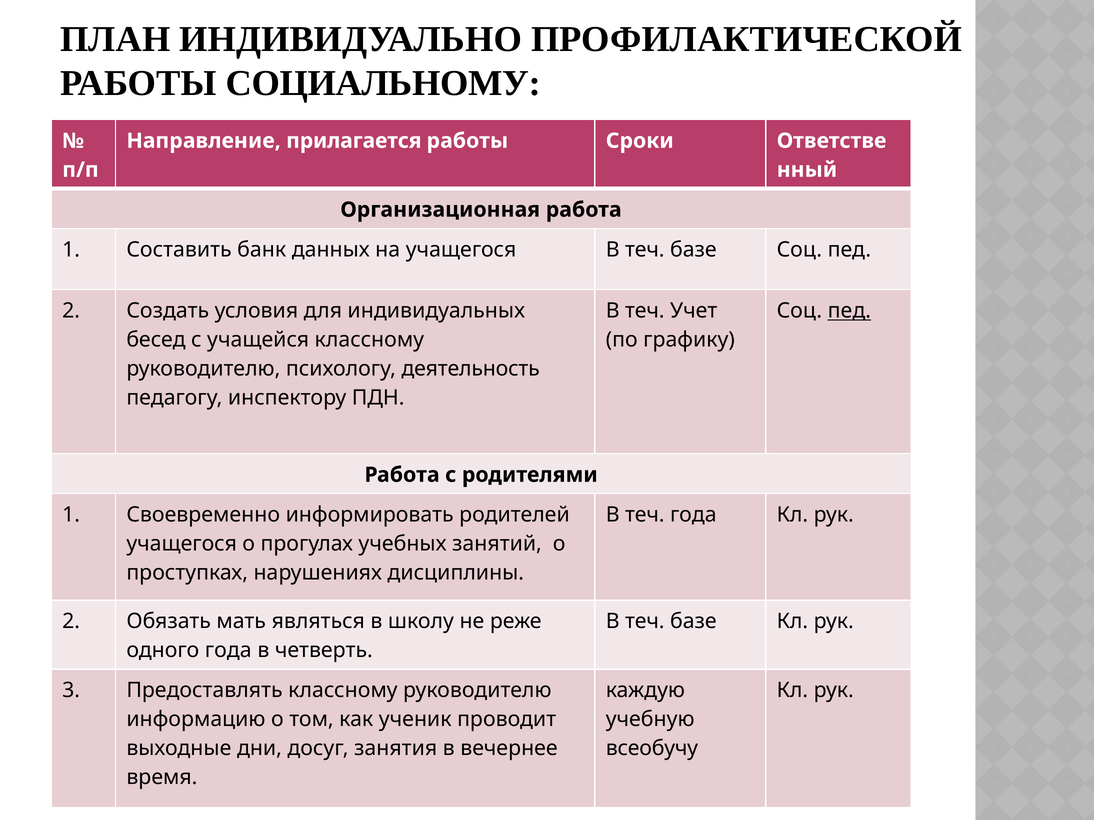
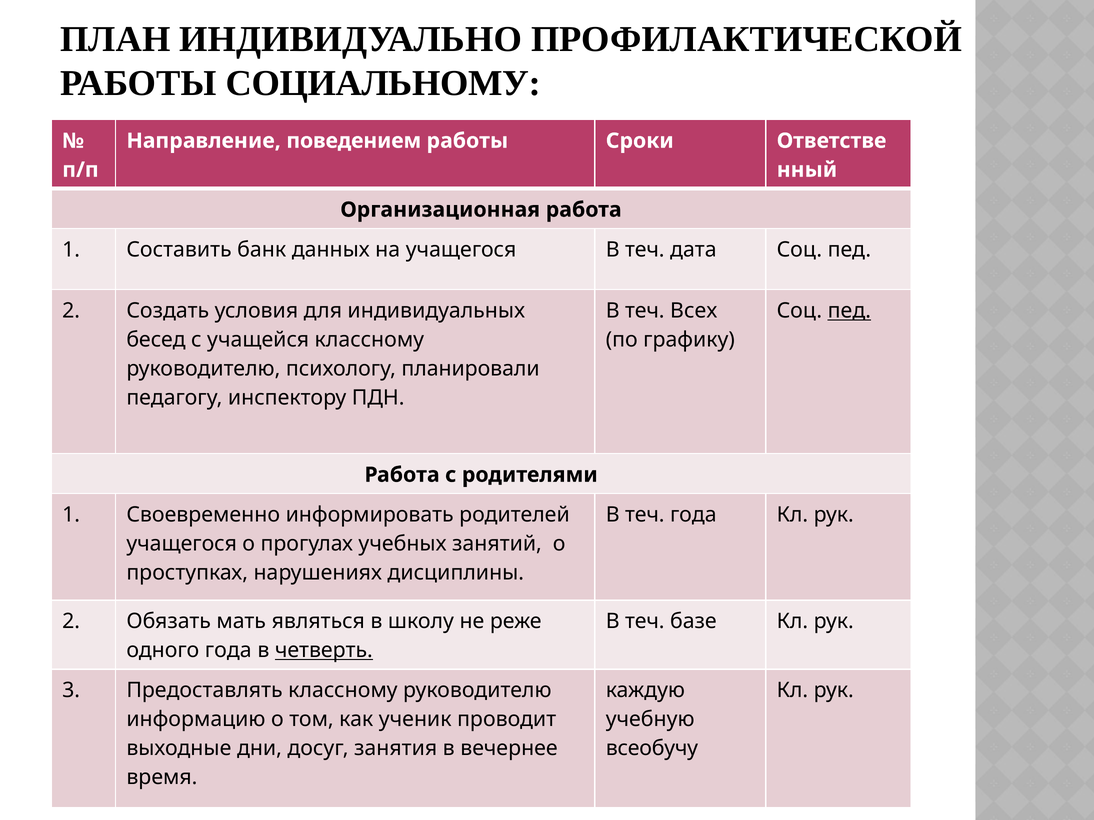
прилагается: прилагается -> поведением
учащегося В теч базе: базе -> дата
Учет: Учет -> Всех
деятельность: деятельность -> планировали
четверть underline: none -> present
